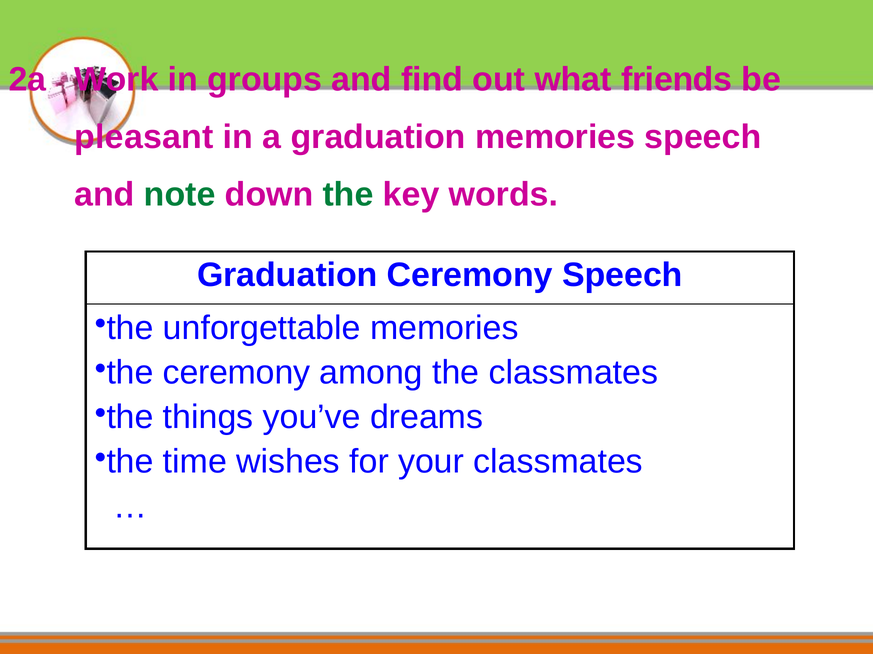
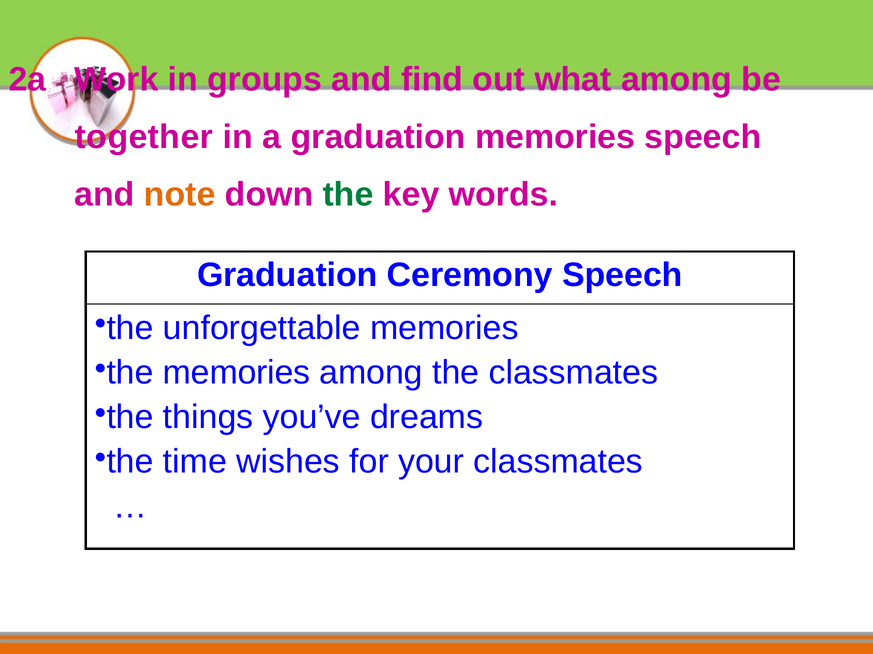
what friends: friends -> among
pleasant: pleasant -> together
note colour: green -> orange
the ceremony: ceremony -> memories
